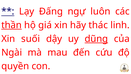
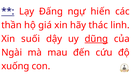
luôn: luôn -> hiến
thần underline: present -> none
quyền: quyền -> xuống
